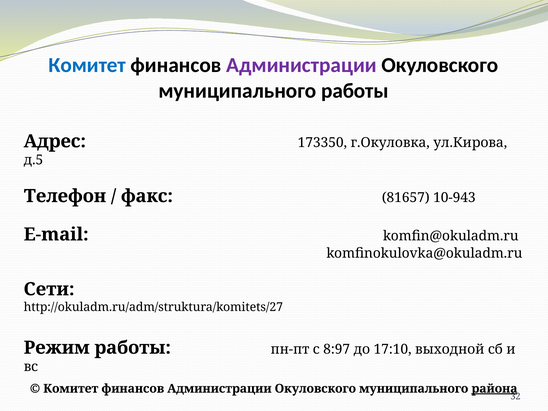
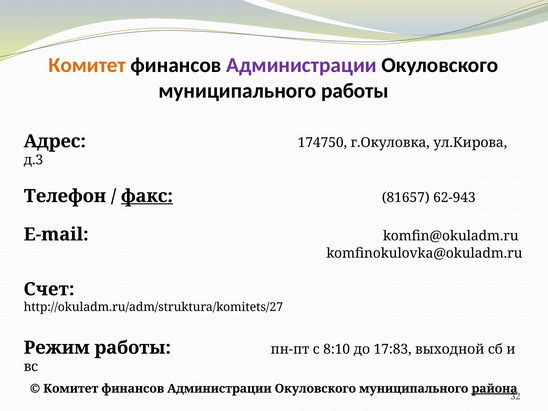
Комитет at (87, 65) colour: blue -> orange
173350: 173350 -> 174750
д.5: д.5 -> д.3
факс underline: none -> present
10-943: 10-943 -> 62-943
Сети: Сети -> Счет
8:97: 8:97 -> 8:10
17:10: 17:10 -> 17:83
